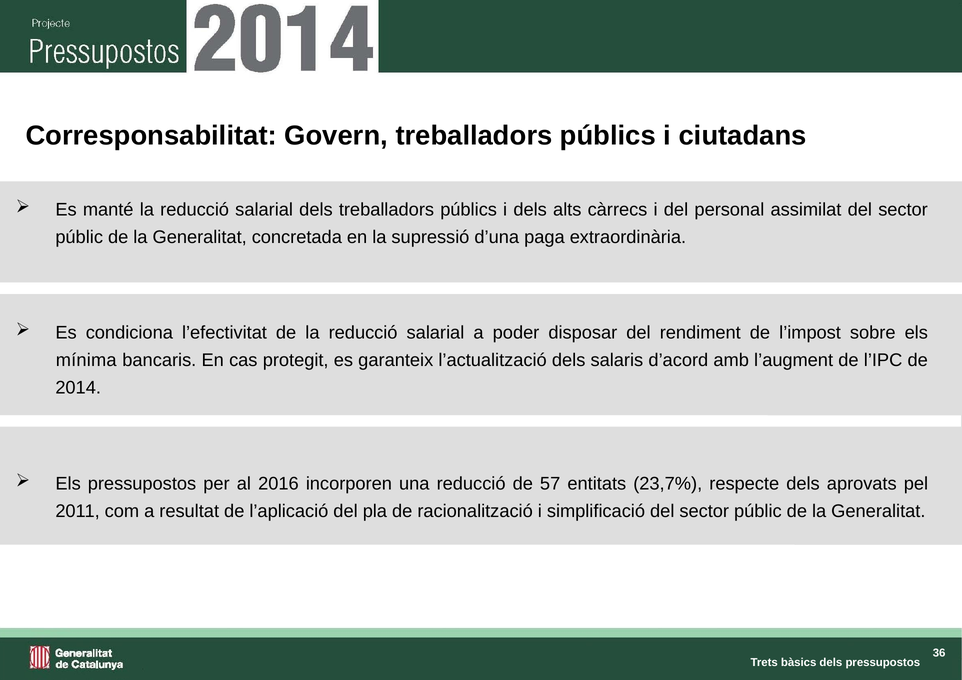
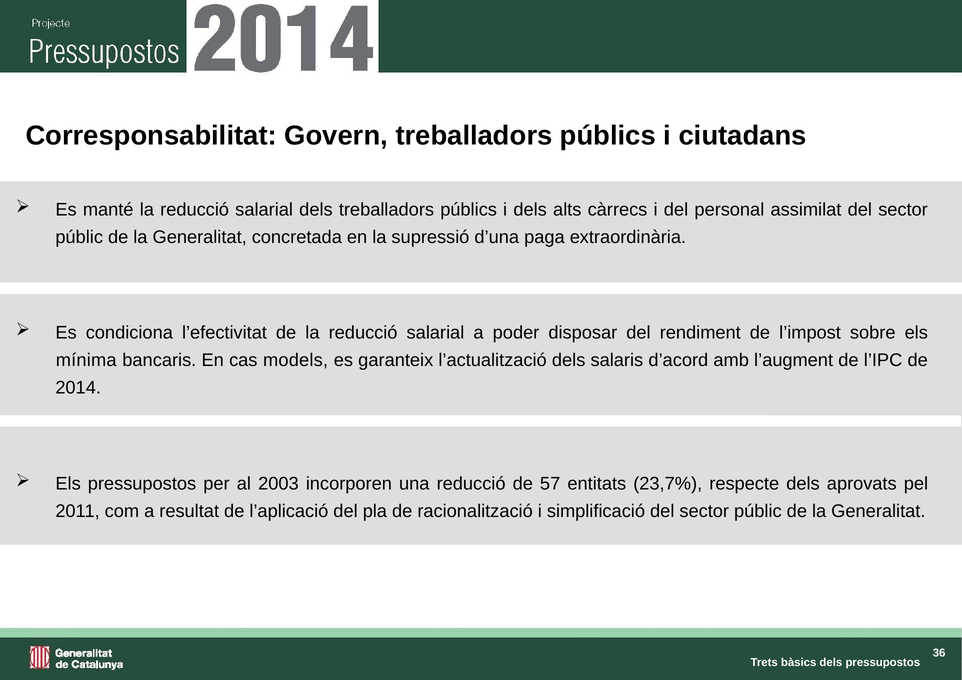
protegit: protegit -> models
2016: 2016 -> 2003
